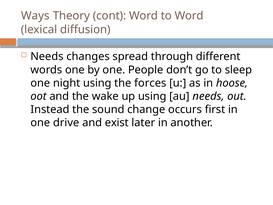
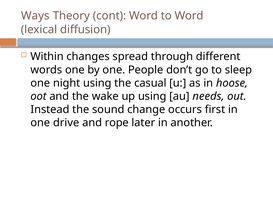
Needs at (47, 56): Needs -> Within
forces: forces -> casual
exist: exist -> rope
